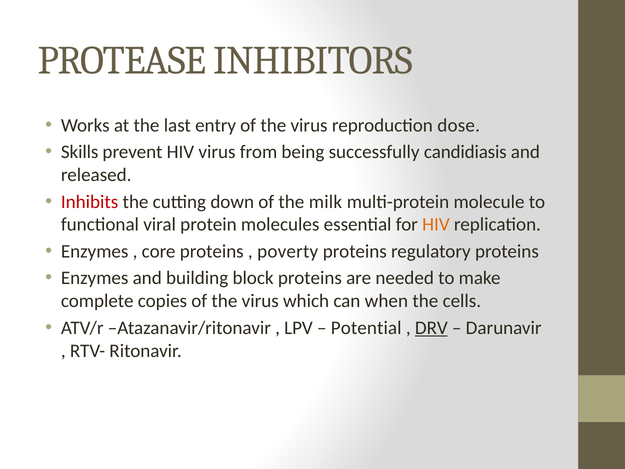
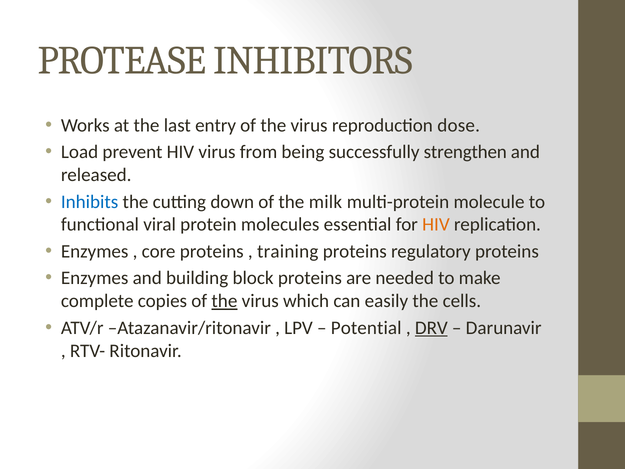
Skills: Skills -> Load
candidiasis: candidiasis -> strengthen
Inhibits colour: red -> blue
poverty: poverty -> training
the at (224, 301) underline: none -> present
when: when -> easily
